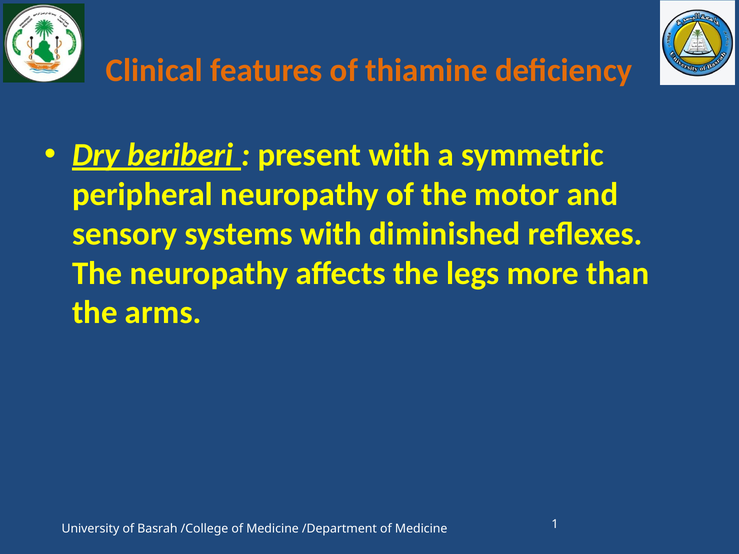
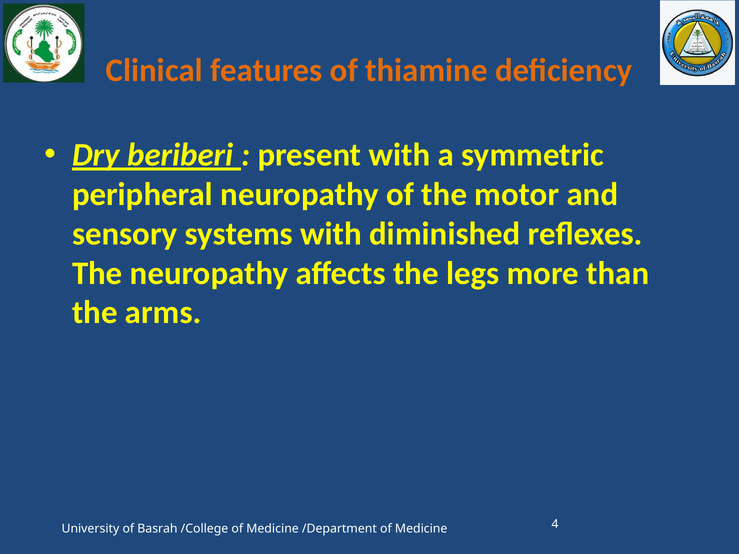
1: 1 -> 4
